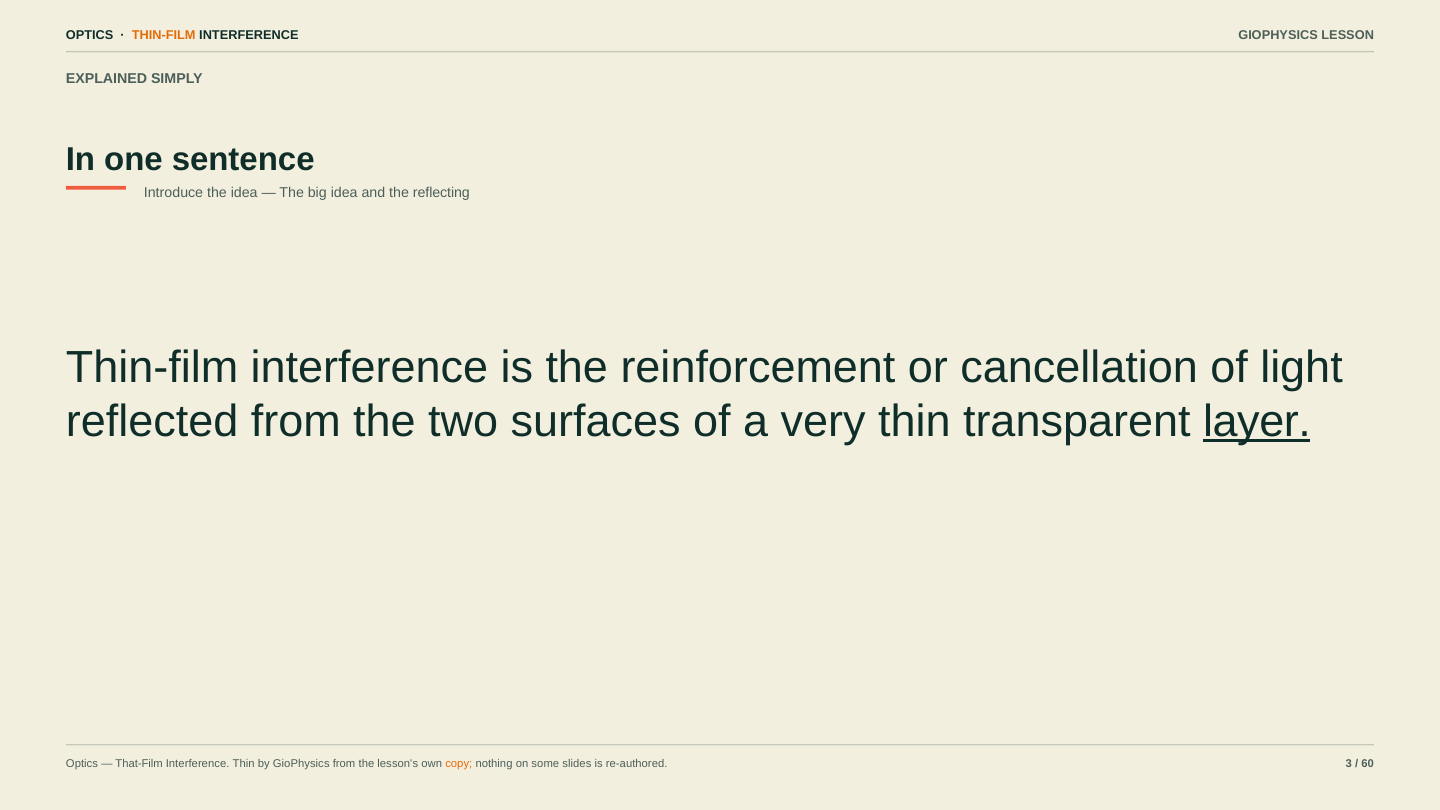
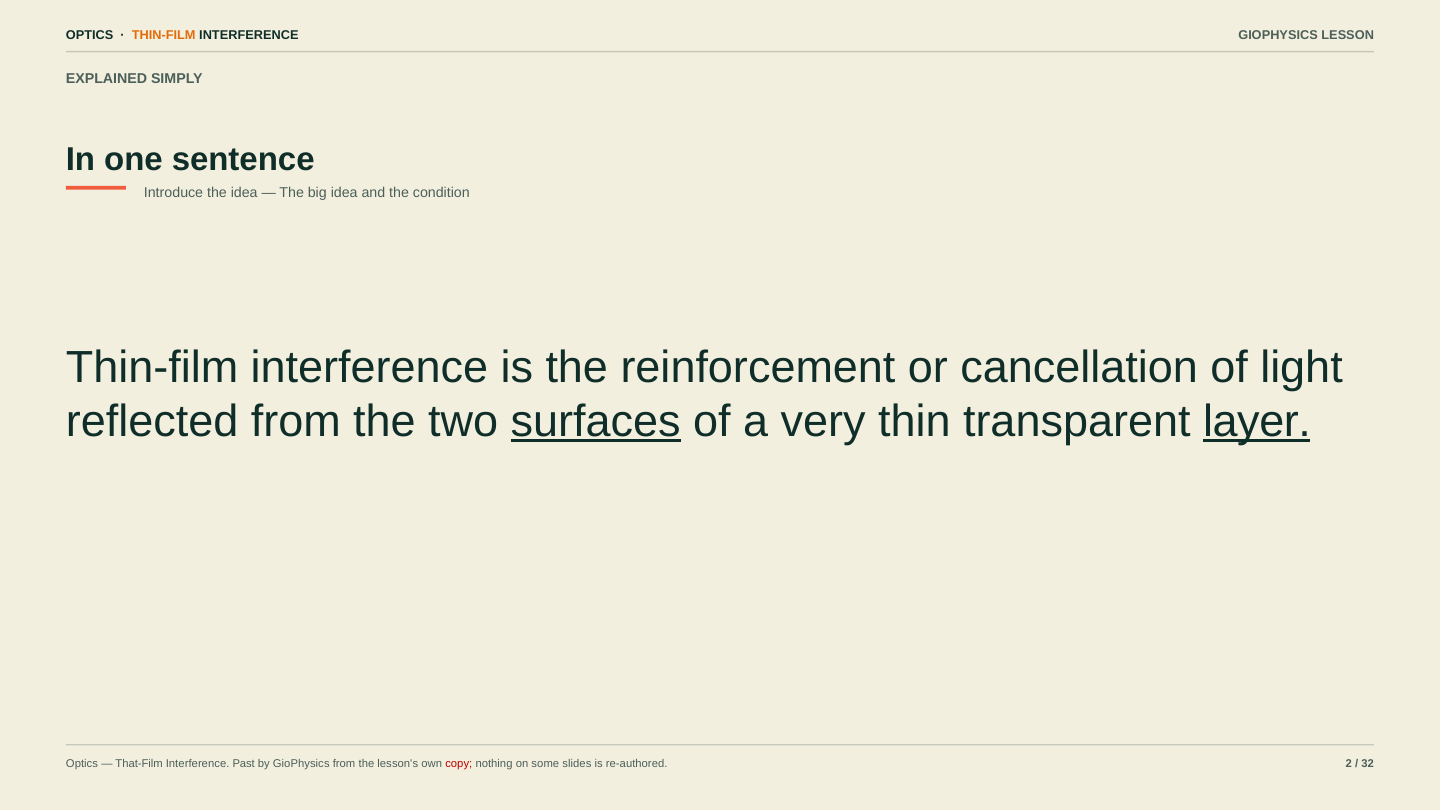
reflecting: reflecting -> condition
surfaces underline: none -> present
Interference Thin: Thin -> Past
copy colour: orange -> red
3: 3 -> 2
60: 60 -> 32
